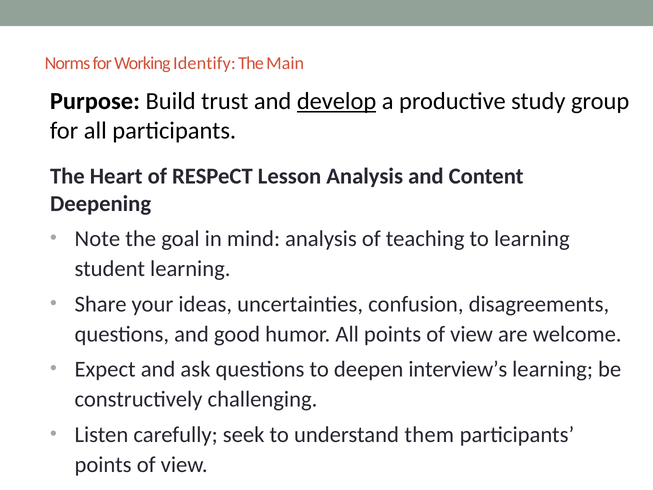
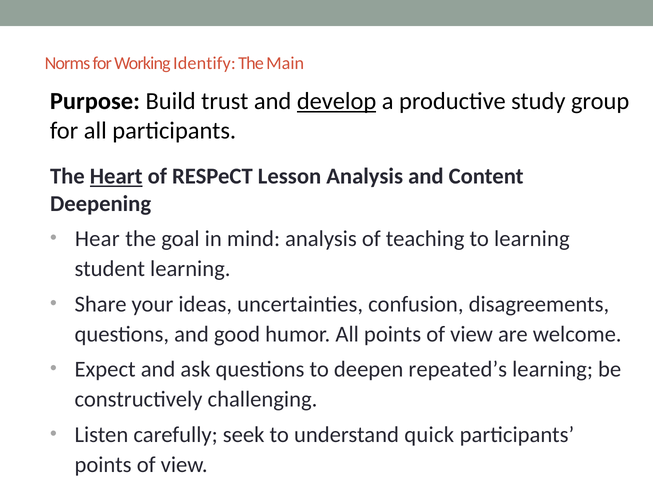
Heart underline: none -> present
Note: Note -> Hear
interview’s: interview’s -> repeated’s
them: them -> quick
